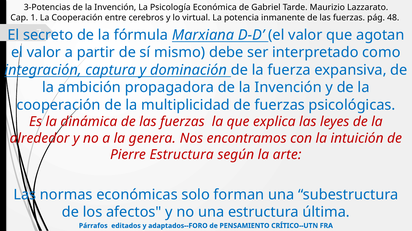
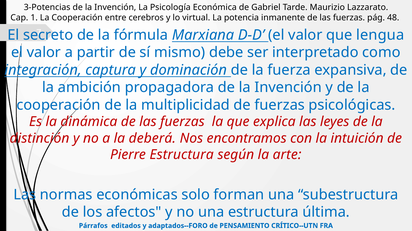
agotan: agotan -> lengua
alrededor: alrededor -> distinción
genera: genera -> deberá
